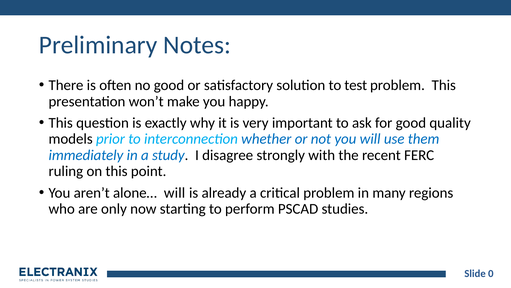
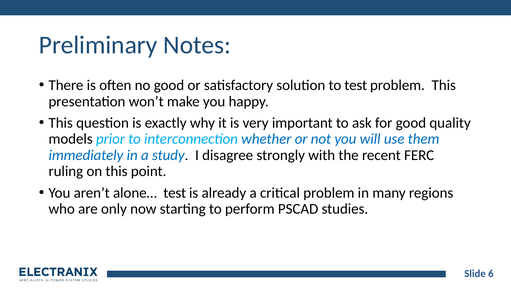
alone… will: will -> test
0: 0 -> 6
